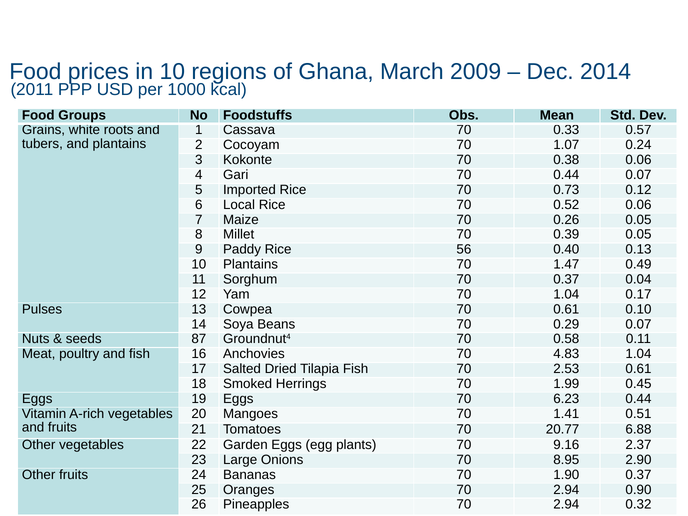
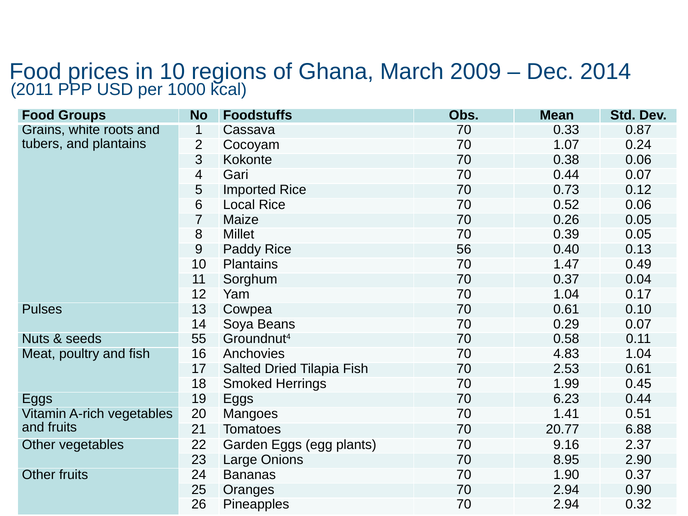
0.57: 0.57 -> 0.87
87: 87 -> 55
